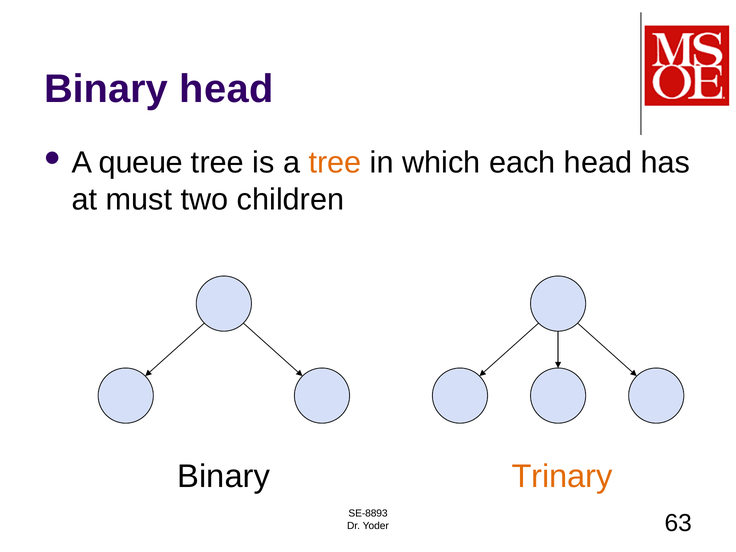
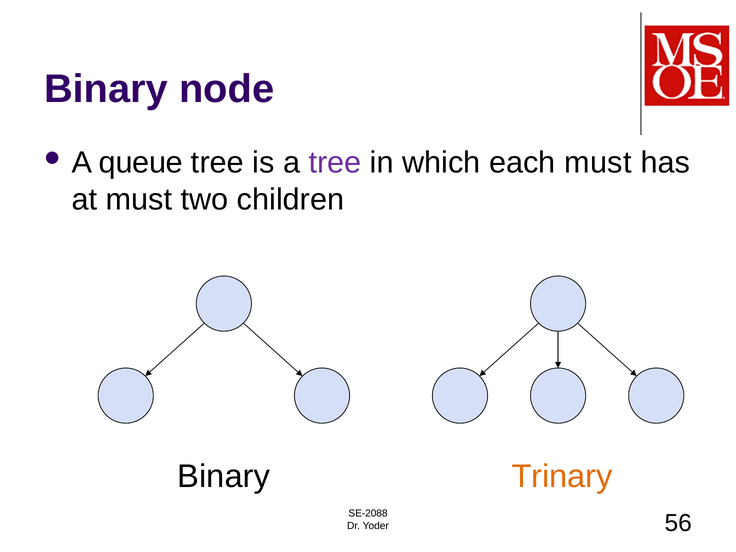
Binary head: head -> node
tree at (335, 163) colour: orange -> purple
each head: head -> must
SE-8893: SE-8893 -> SE-2088
63: 63 -> 56
